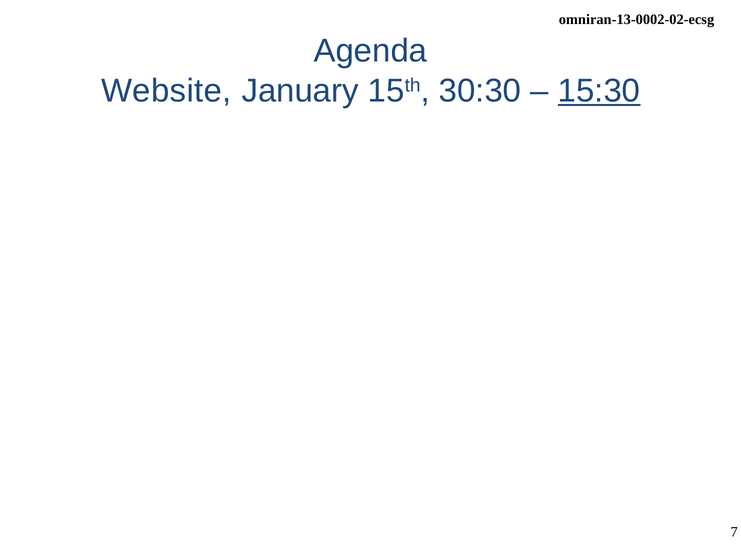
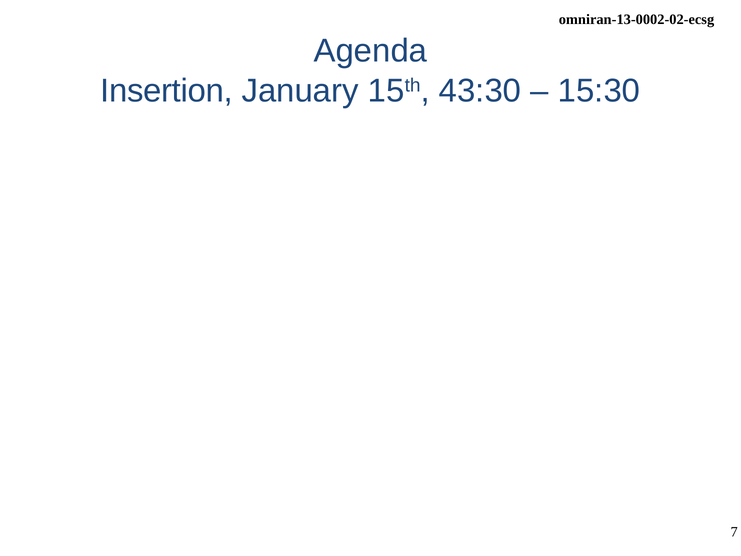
Website: Website -> Insertion
30:30: 30:30 -> 43:30
15:30 underline: present -> none
